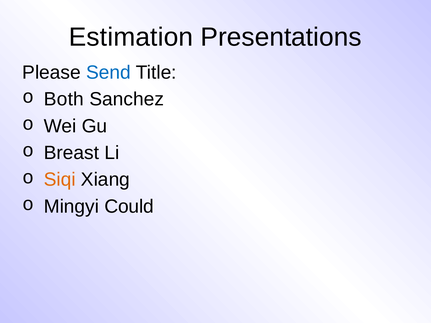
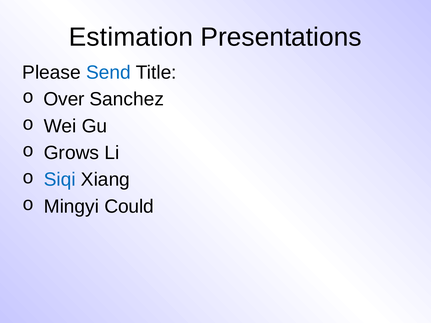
Both: Both -> Over
Breast: Breast -> Grows
Siqi colour: orange -> blue
